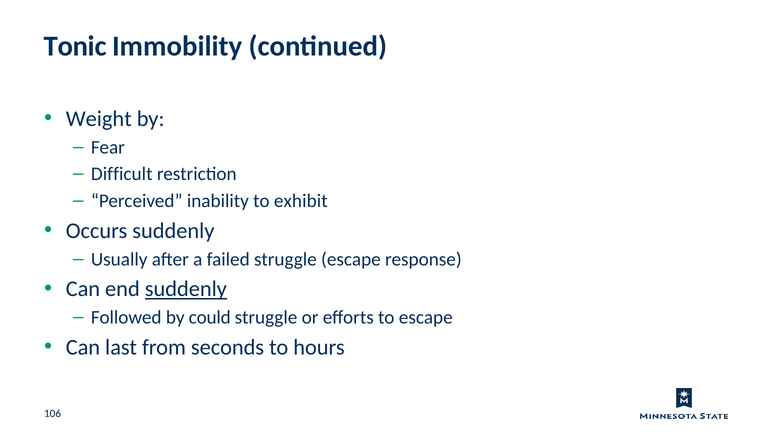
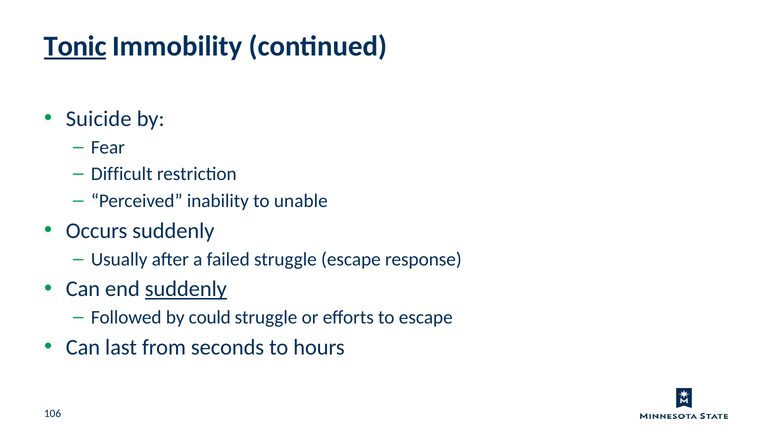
Tonic underline: none -> present
Weight: Weight -> Suicide
exhibit: exhibit -> unable
